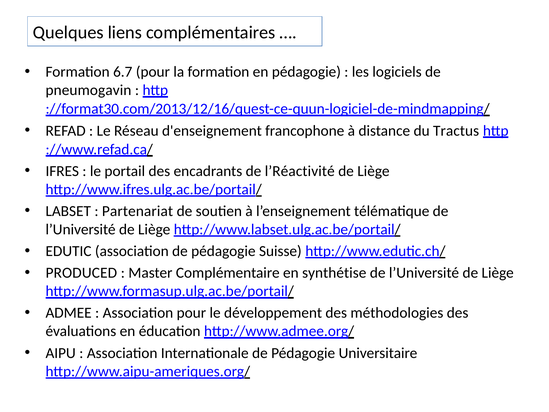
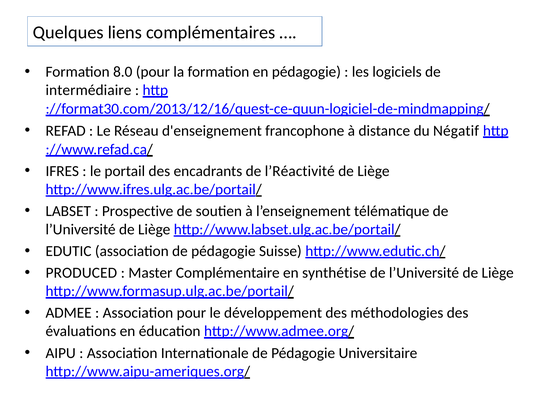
6.7: 6.7 -> 8.0
pneumogavin: pneumogavin -> intermédiaire
Tractus: Tractus -> Négatif
Partenariat: Partenariat -> Prospective
